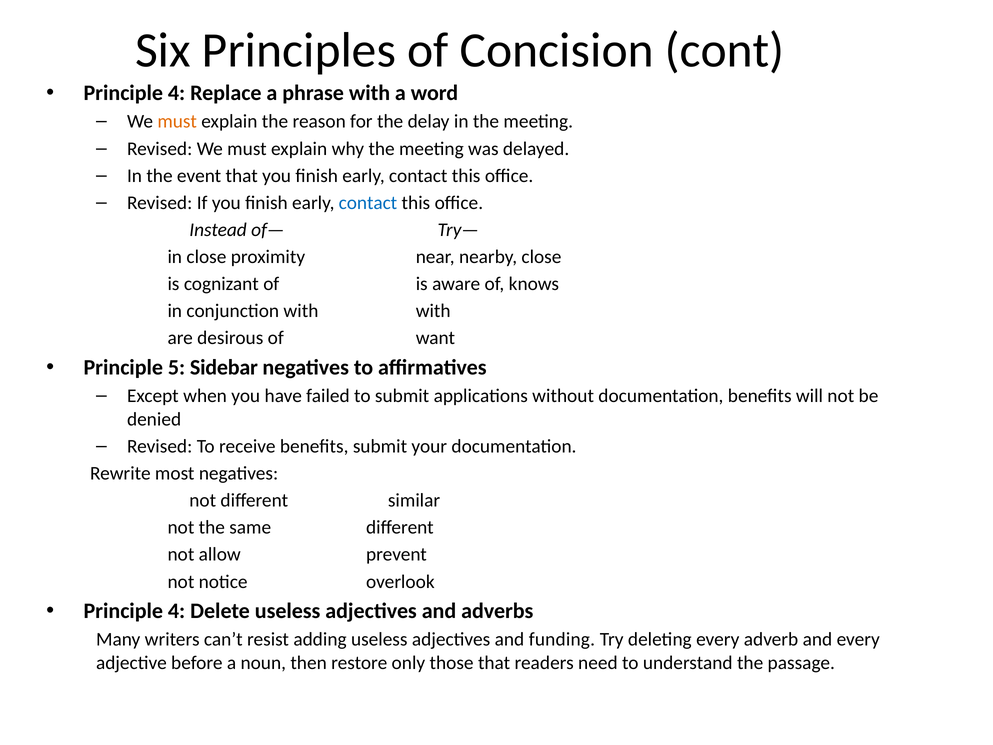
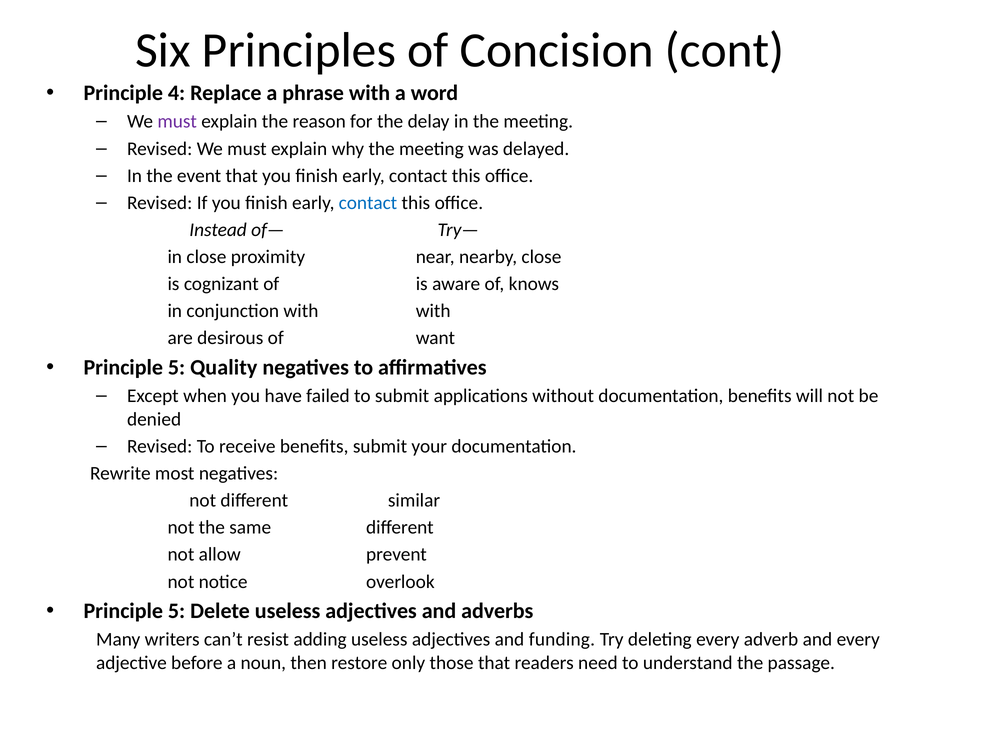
must at (177, 122) colour: orange -> purple
Sidebar: Sidebar -> Quality
4 at (177, 611): 4 -> 5
